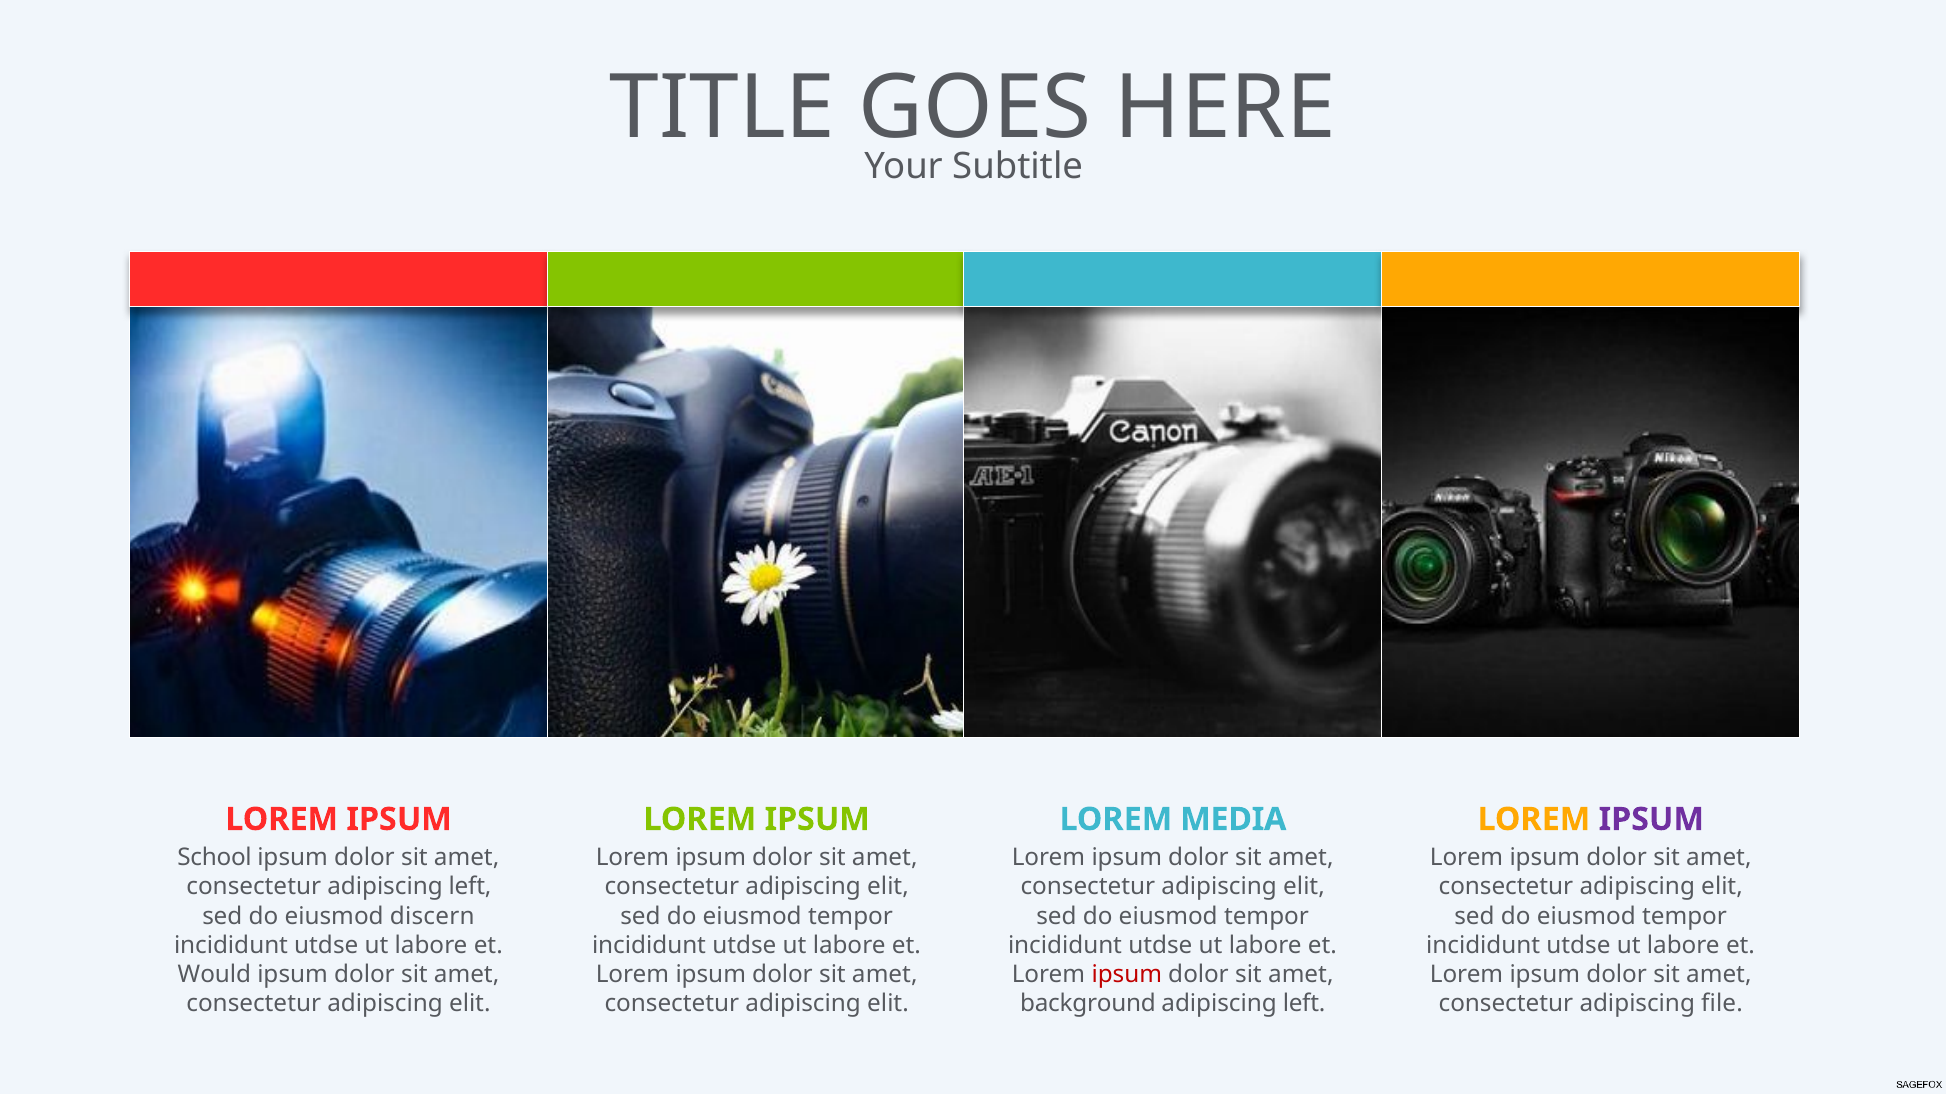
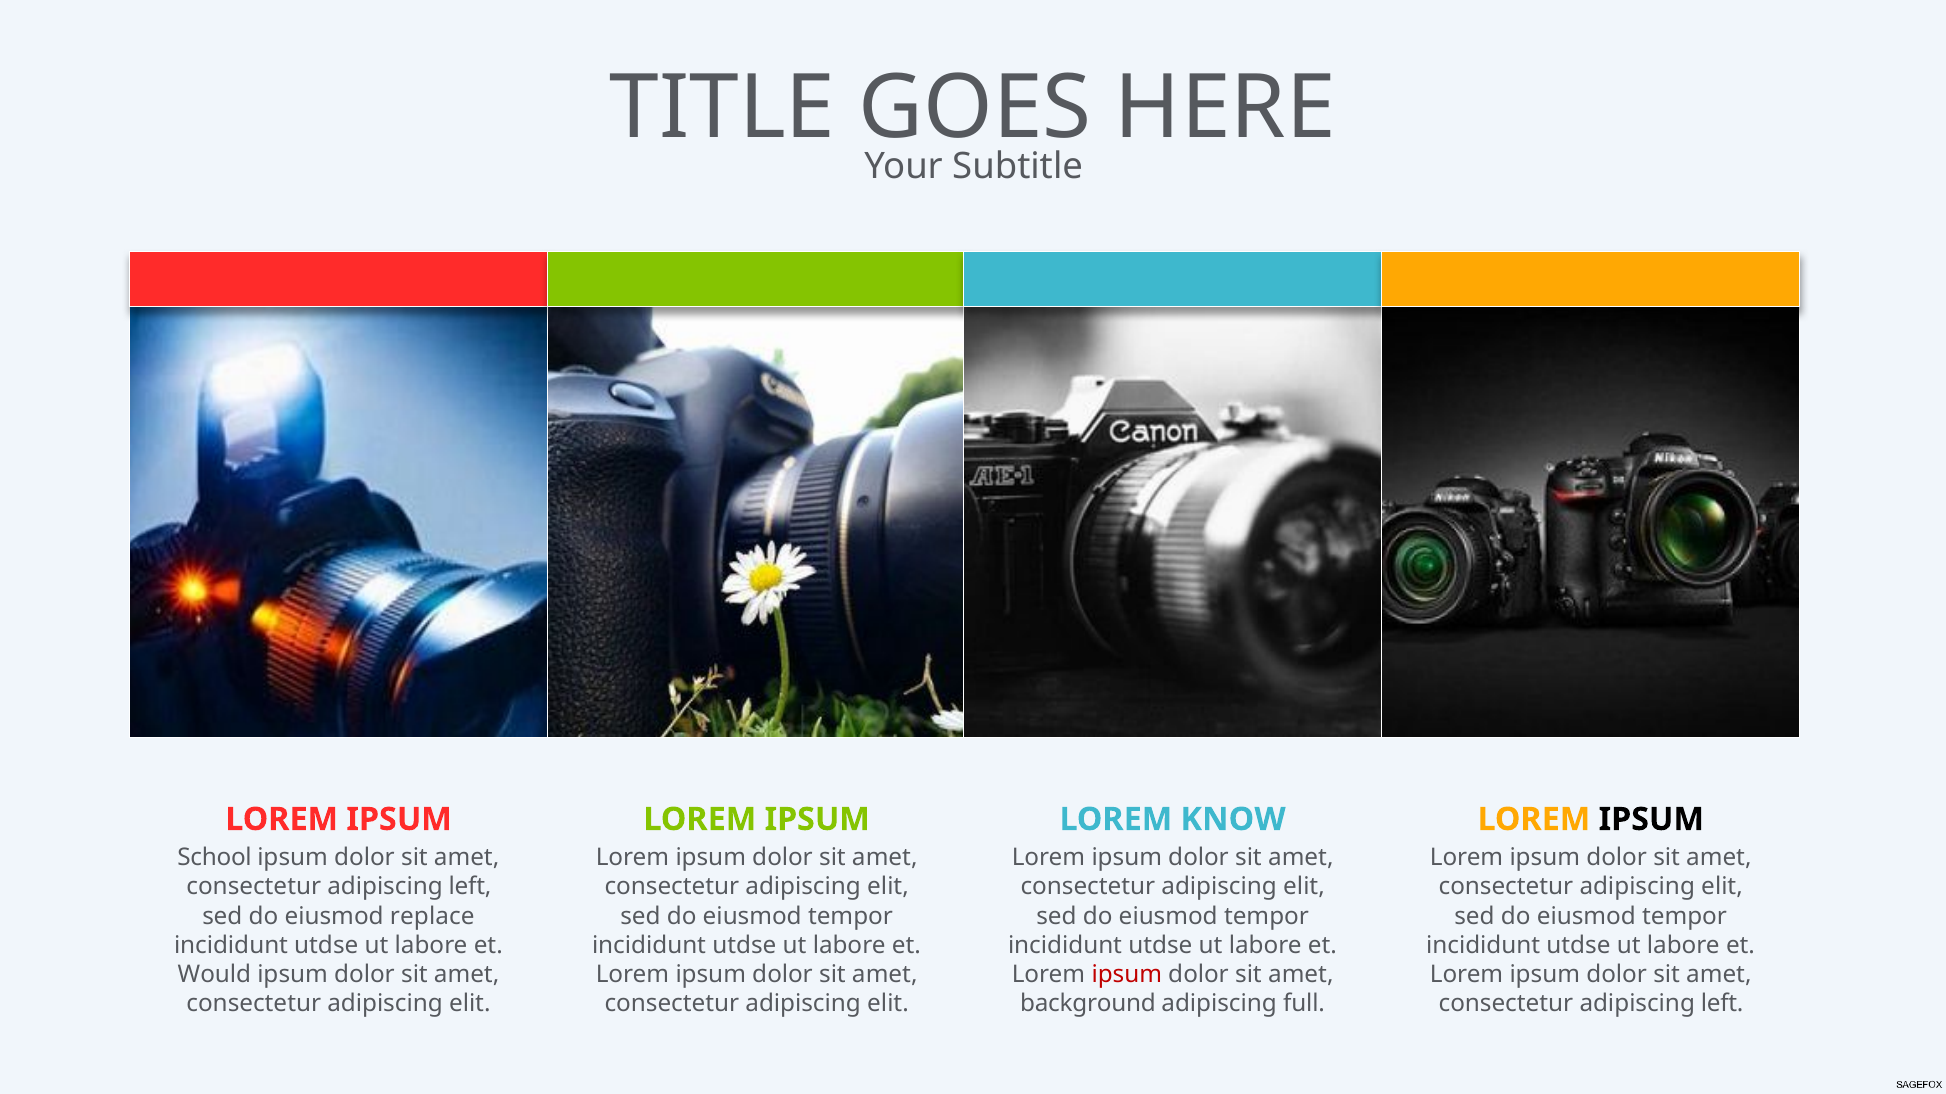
MEDIA: MEDIA -> KNOW
IPSUM at (1651, 820) colour: purple -> black
discern: discern -> replace
left at (1304, 1004): left -> full
file at (1722, 1004): file -> left
